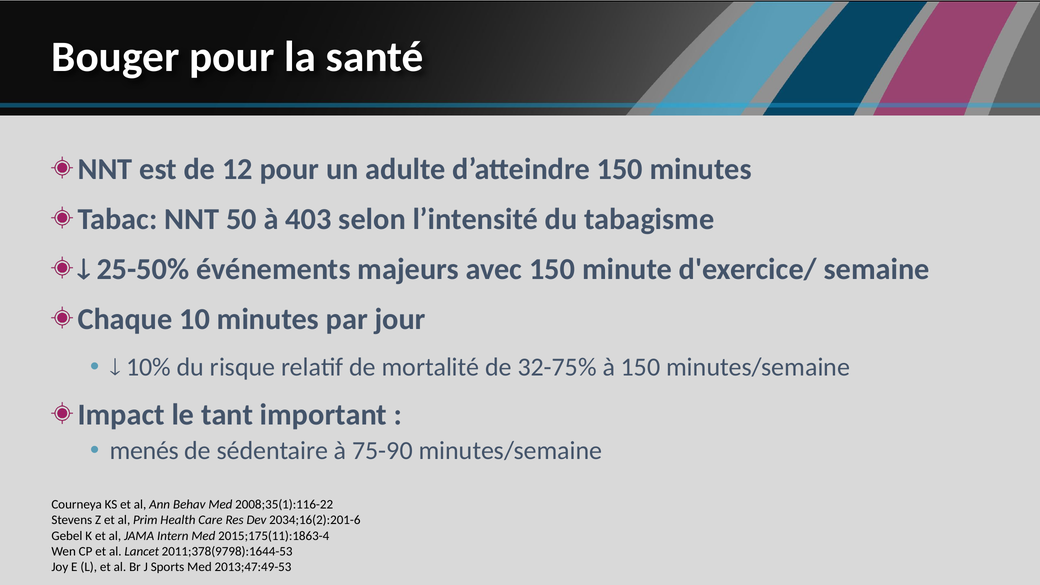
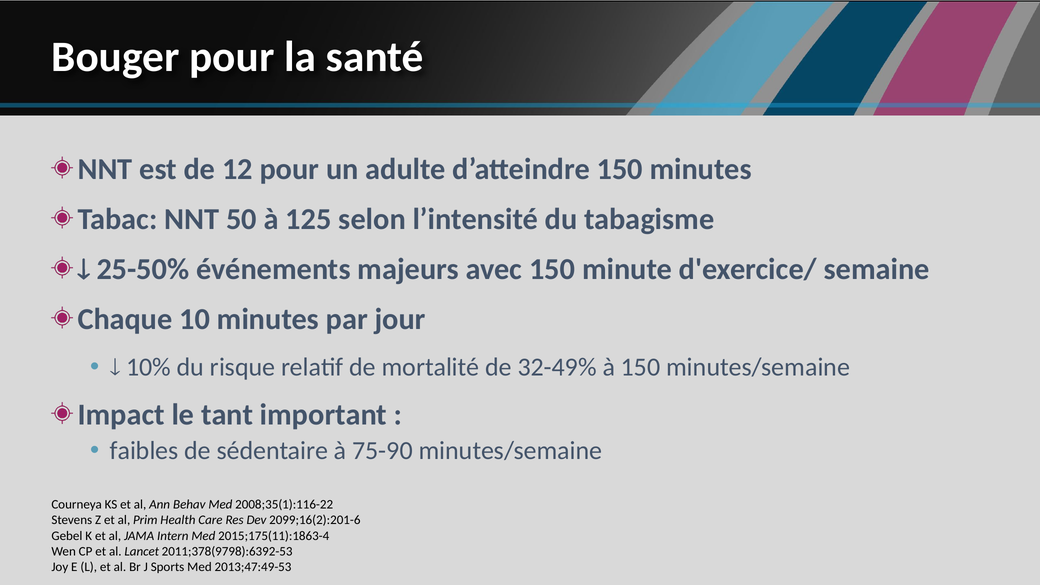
403: 403 -> 125
32-75%: 32-75% -> 32-49%
menés: menés -> faibles
2034;16(2):201-6: 2034;16(2):201-6 -> 2099;16(2):201-6
2011;378(9798):1644-53: 2011;378(9798):1644-53 -> 2011;378(9798):6392-53
